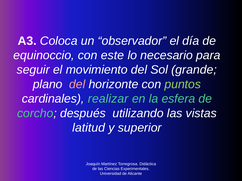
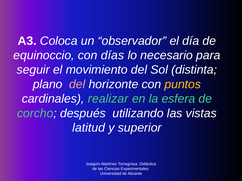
este: este -> días
grande: grande -> distinta
puntos colour: light green -> yellow
